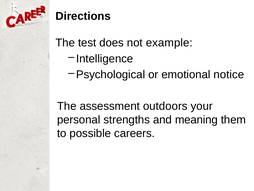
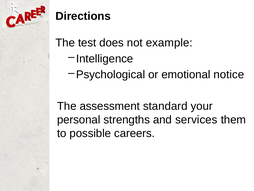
outdoors: outdoors -> standard
meaning: meaning -> services
